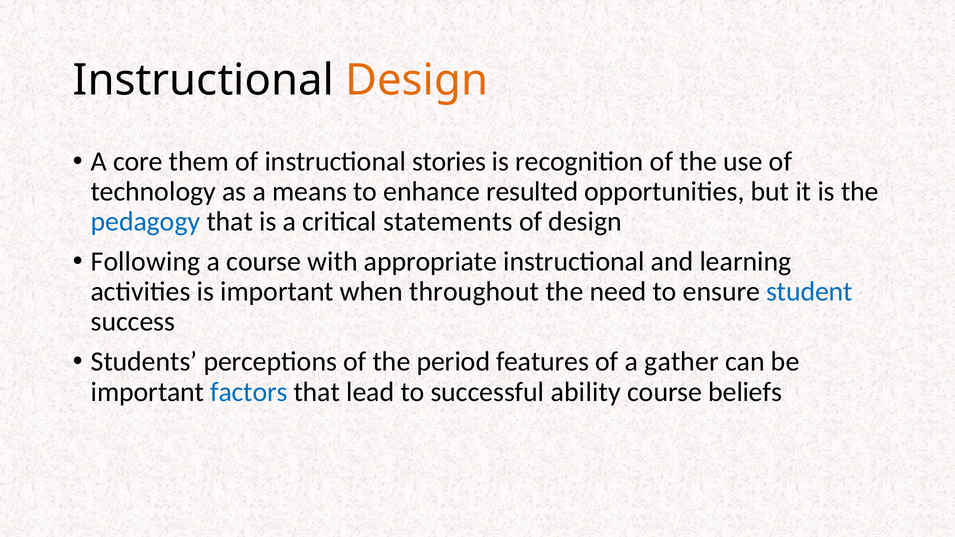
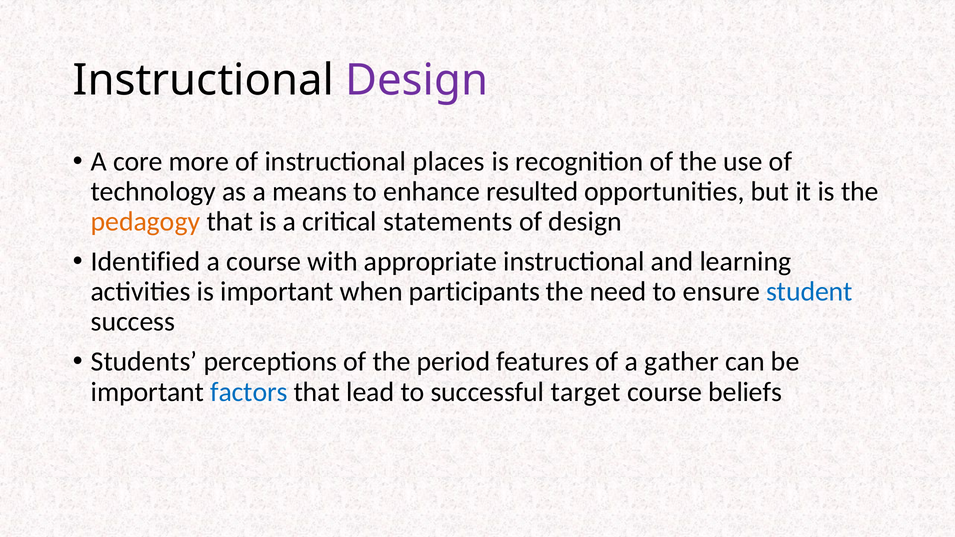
Design at (417, 80) colour: orange -> purple
them: them -> more
stories: stories -> places
pedagogy colour: blue -> orange
Following: Following -> Identified
throughout: throughout -> participants
ability: ability -> target
